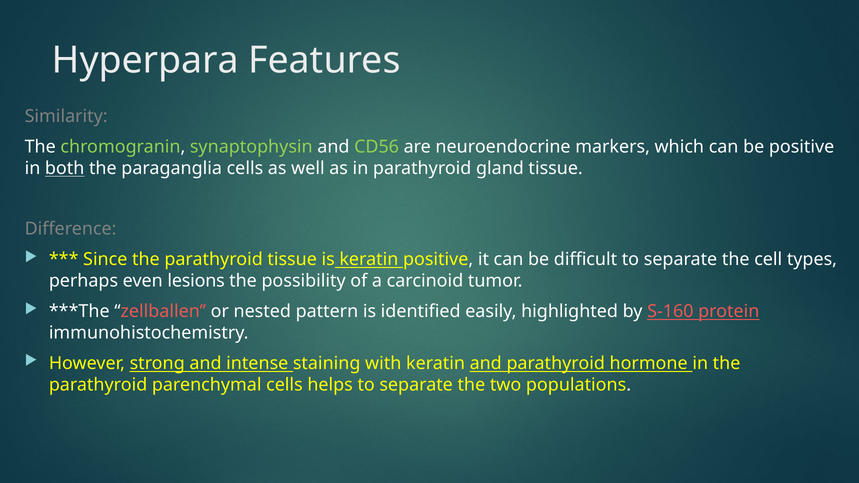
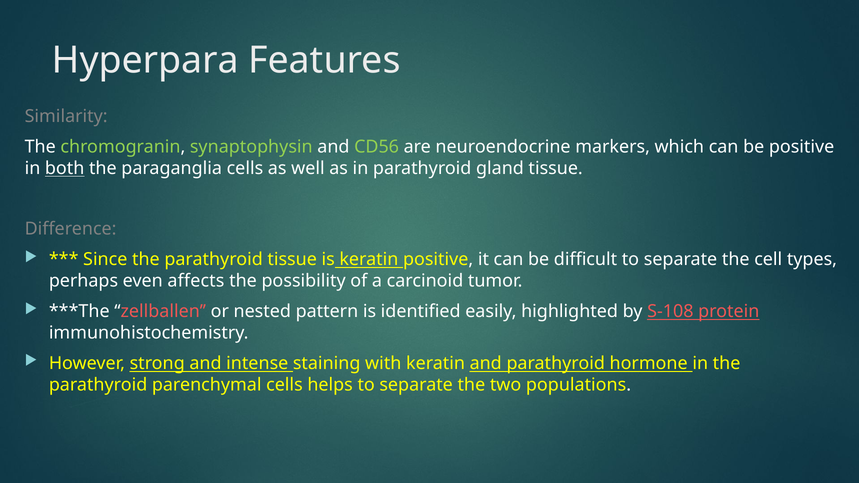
lesions: lesions -> affects
S-160: S-160 -> S-108
